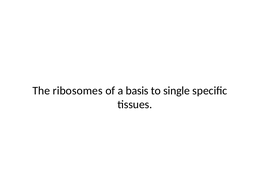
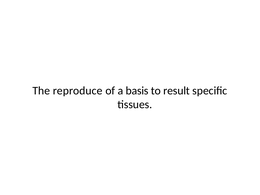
ribosomes: ribosomes -> reproduce
single: single -> result
